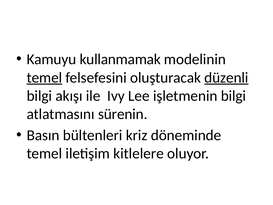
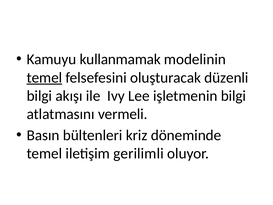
düzenli underline: present -> none
sürenin: sürenin -> vermeli
kitlelere: kitlelere -> gerilimli
